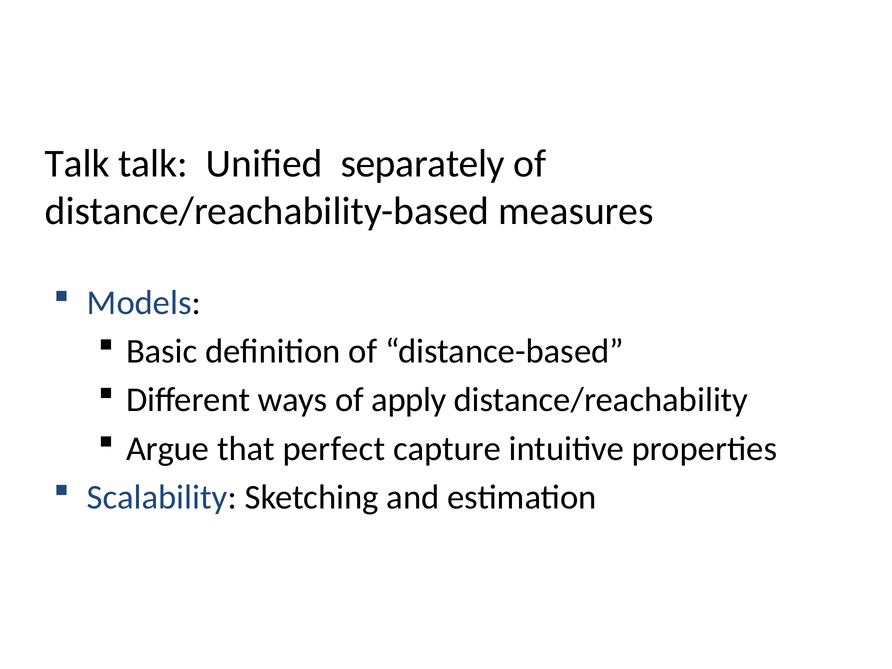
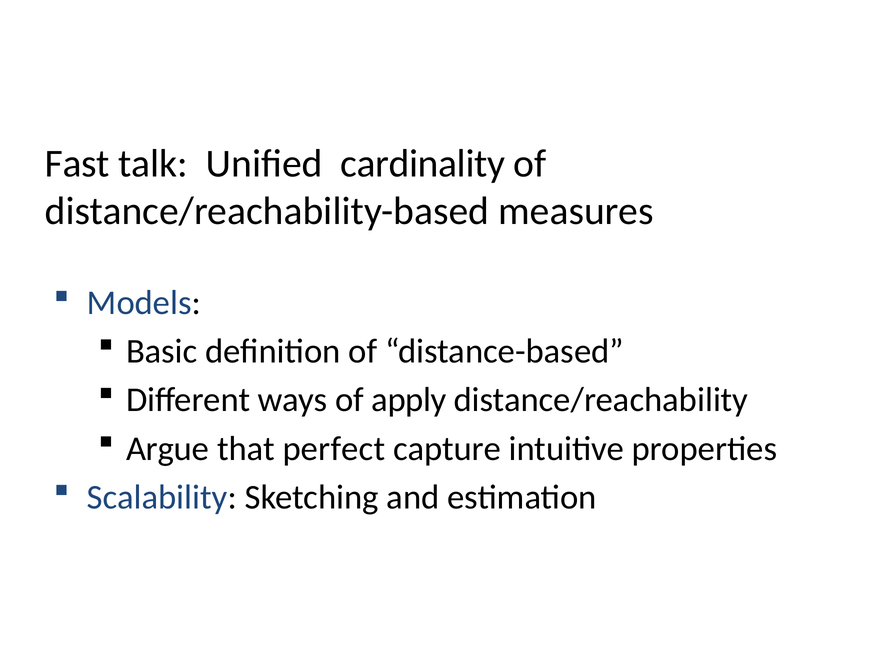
Talk at (77, 164): Talk -> Fast
separately: separately -> cardinality
